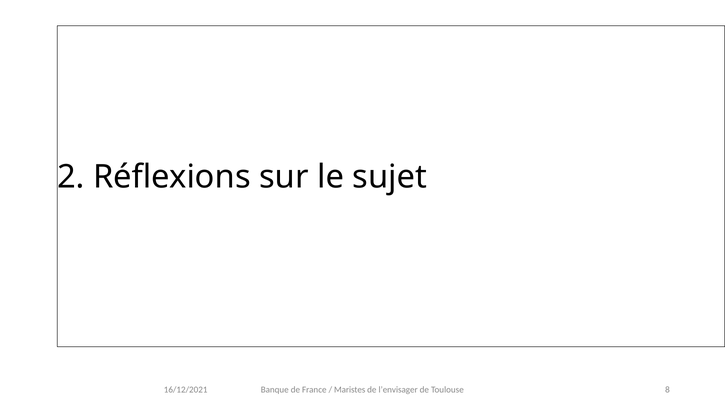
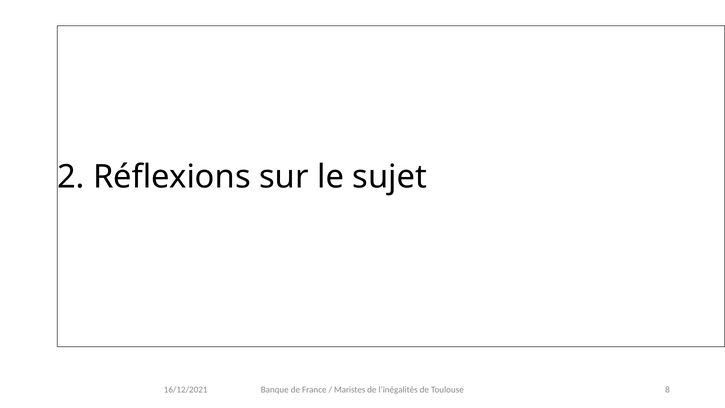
l’envisager: l’envisager -> l’inégalités
